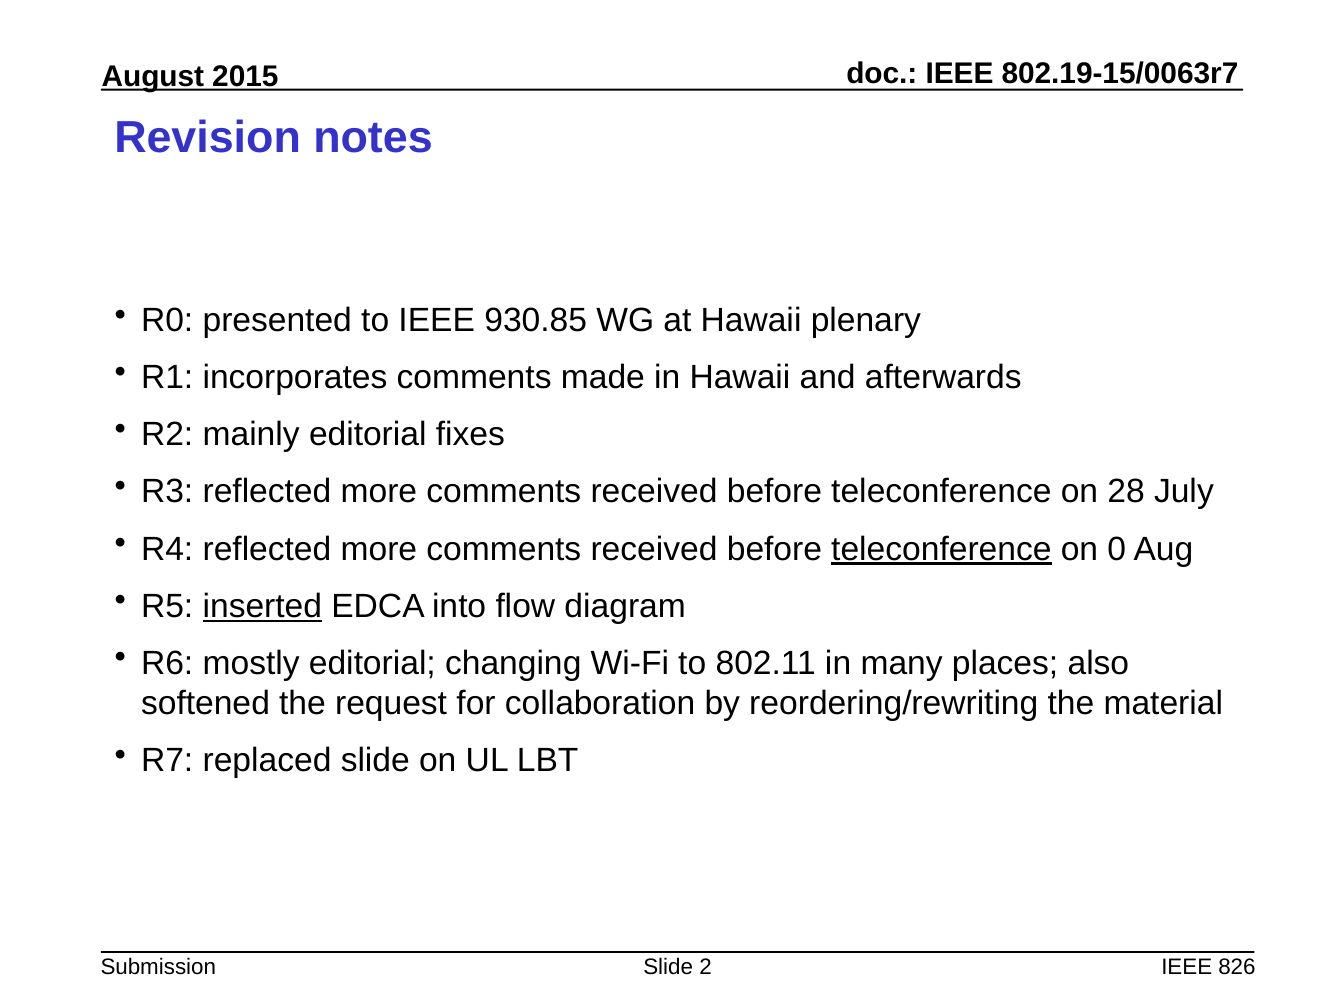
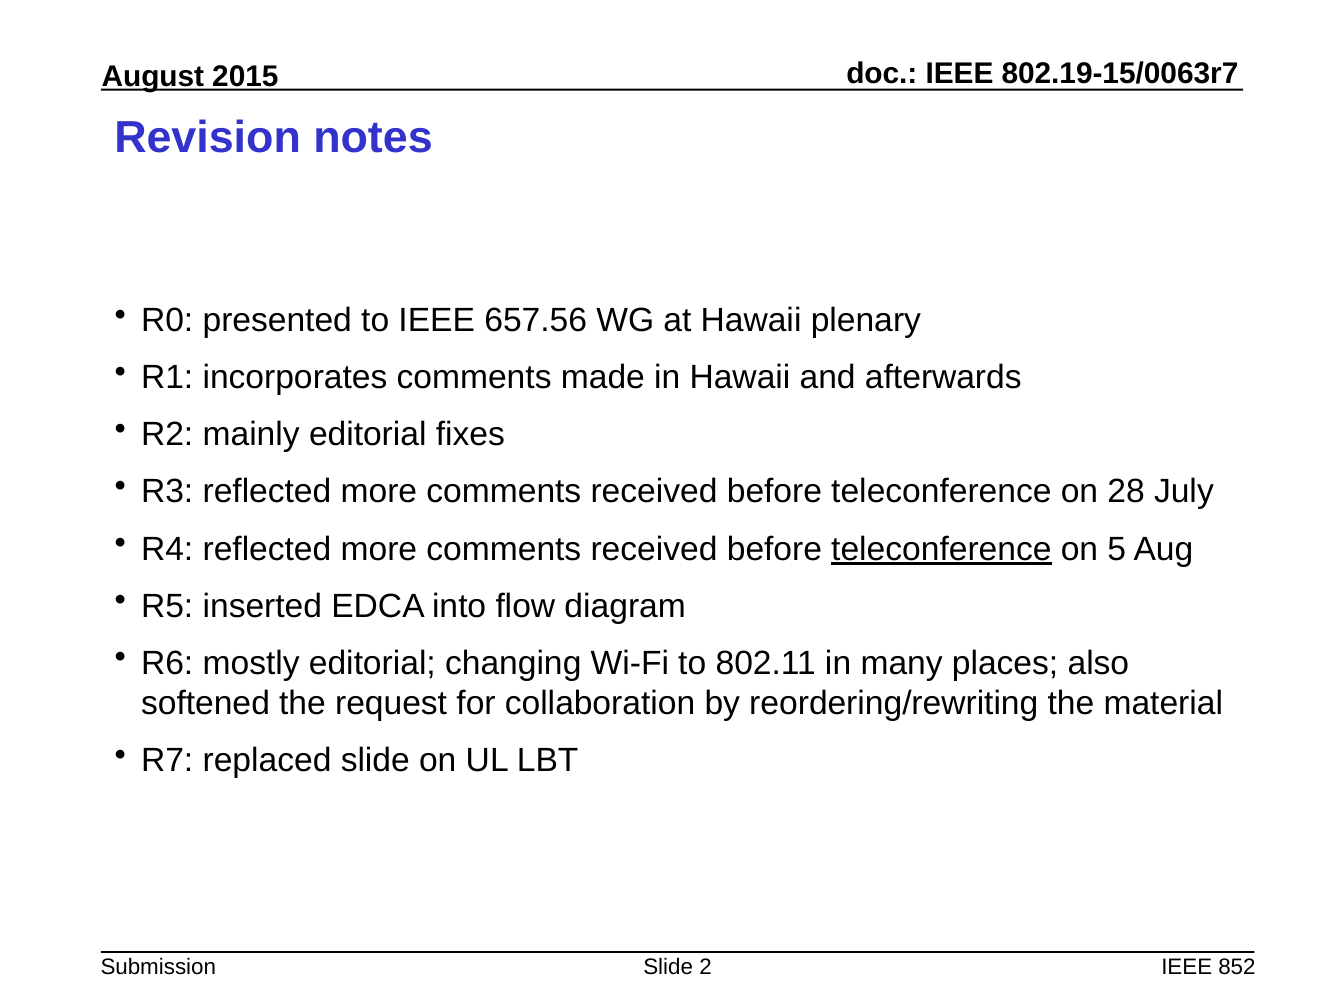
930.85: 930.85 -> 657.56
0: 0 -> 5
inserted underline: present -> none
826: 826 -> 852
